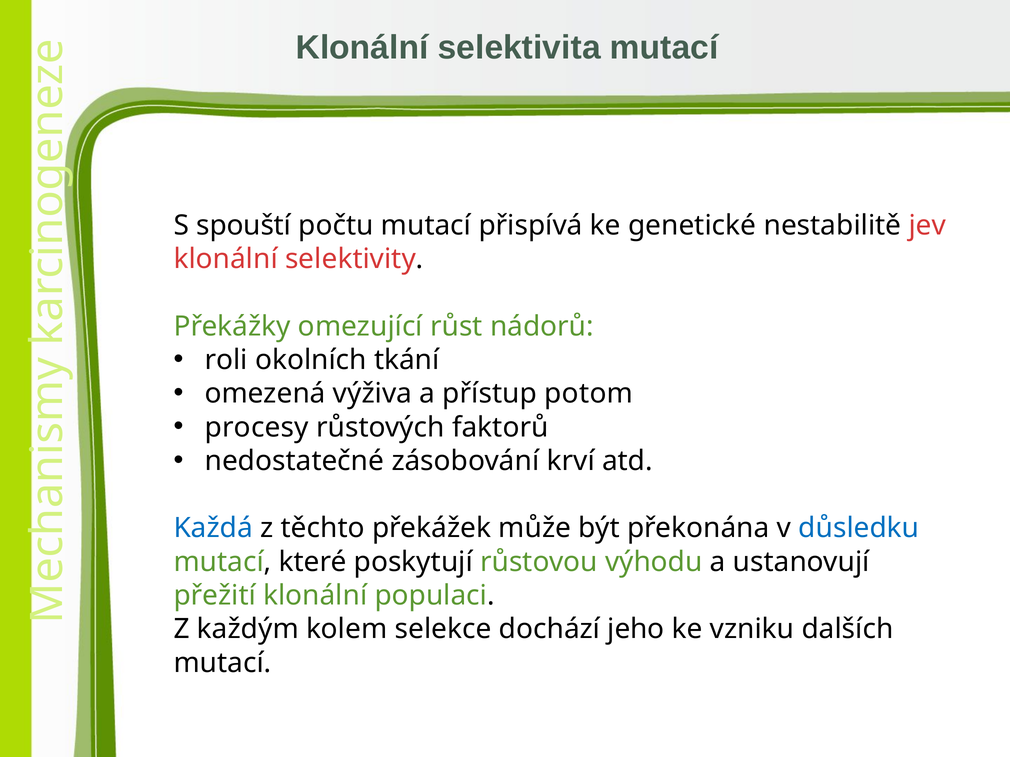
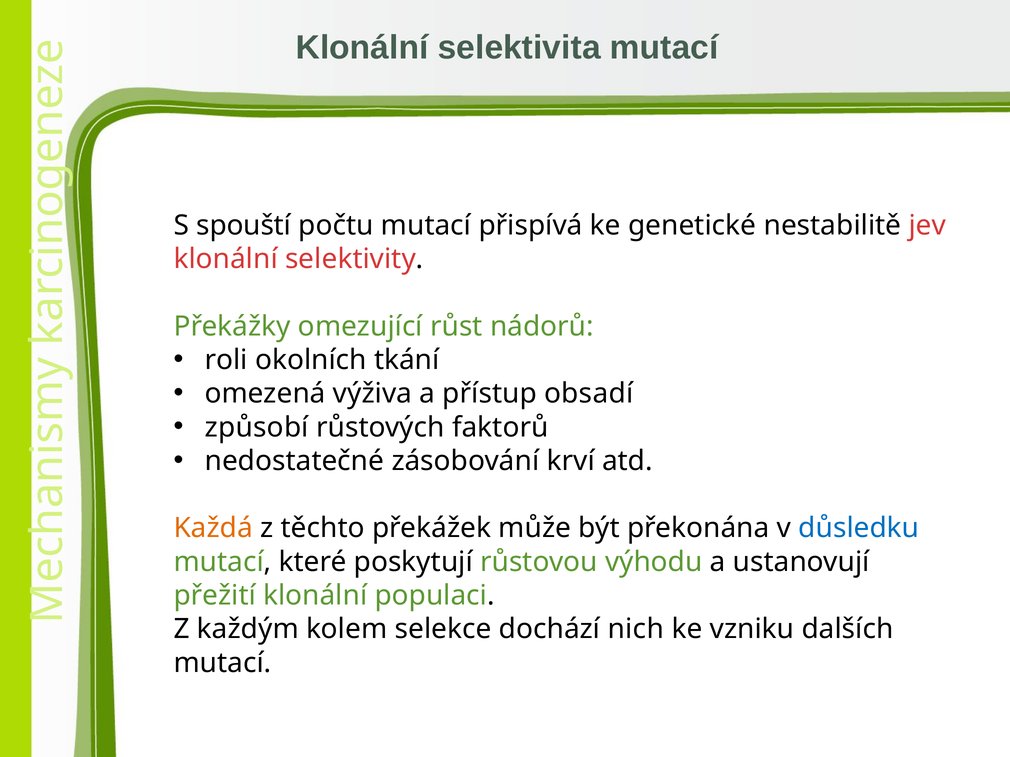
potom: potom -> obsadí
procesy: procesy -> způsobí
Každá colour: blue -> orange
jeho: jeho -> nich
